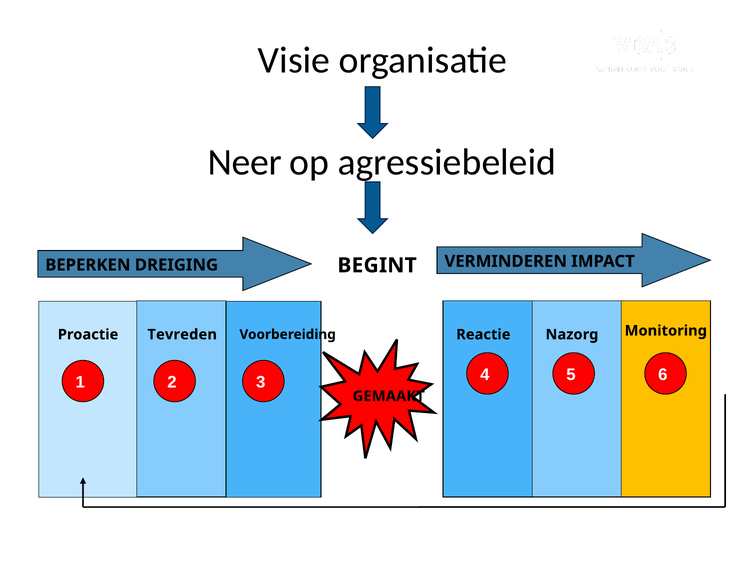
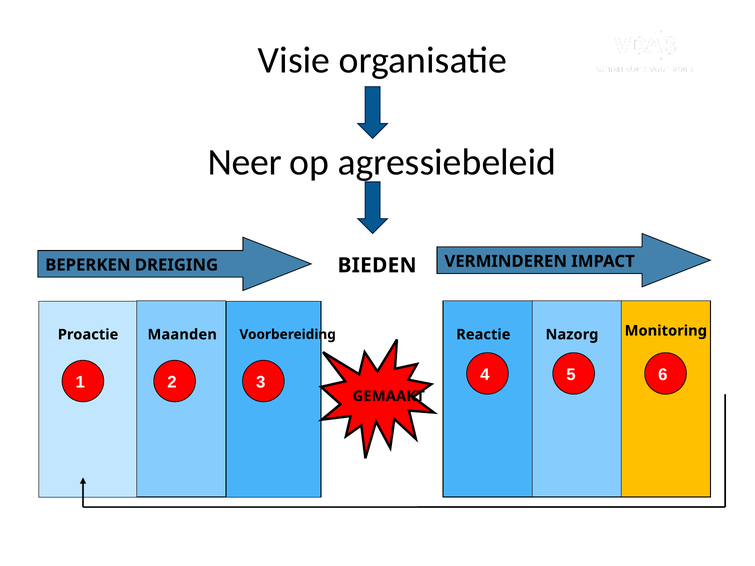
BEGINT: BEGINT -> BIEDEN
Tevreden: Tevreden -> Maanden
